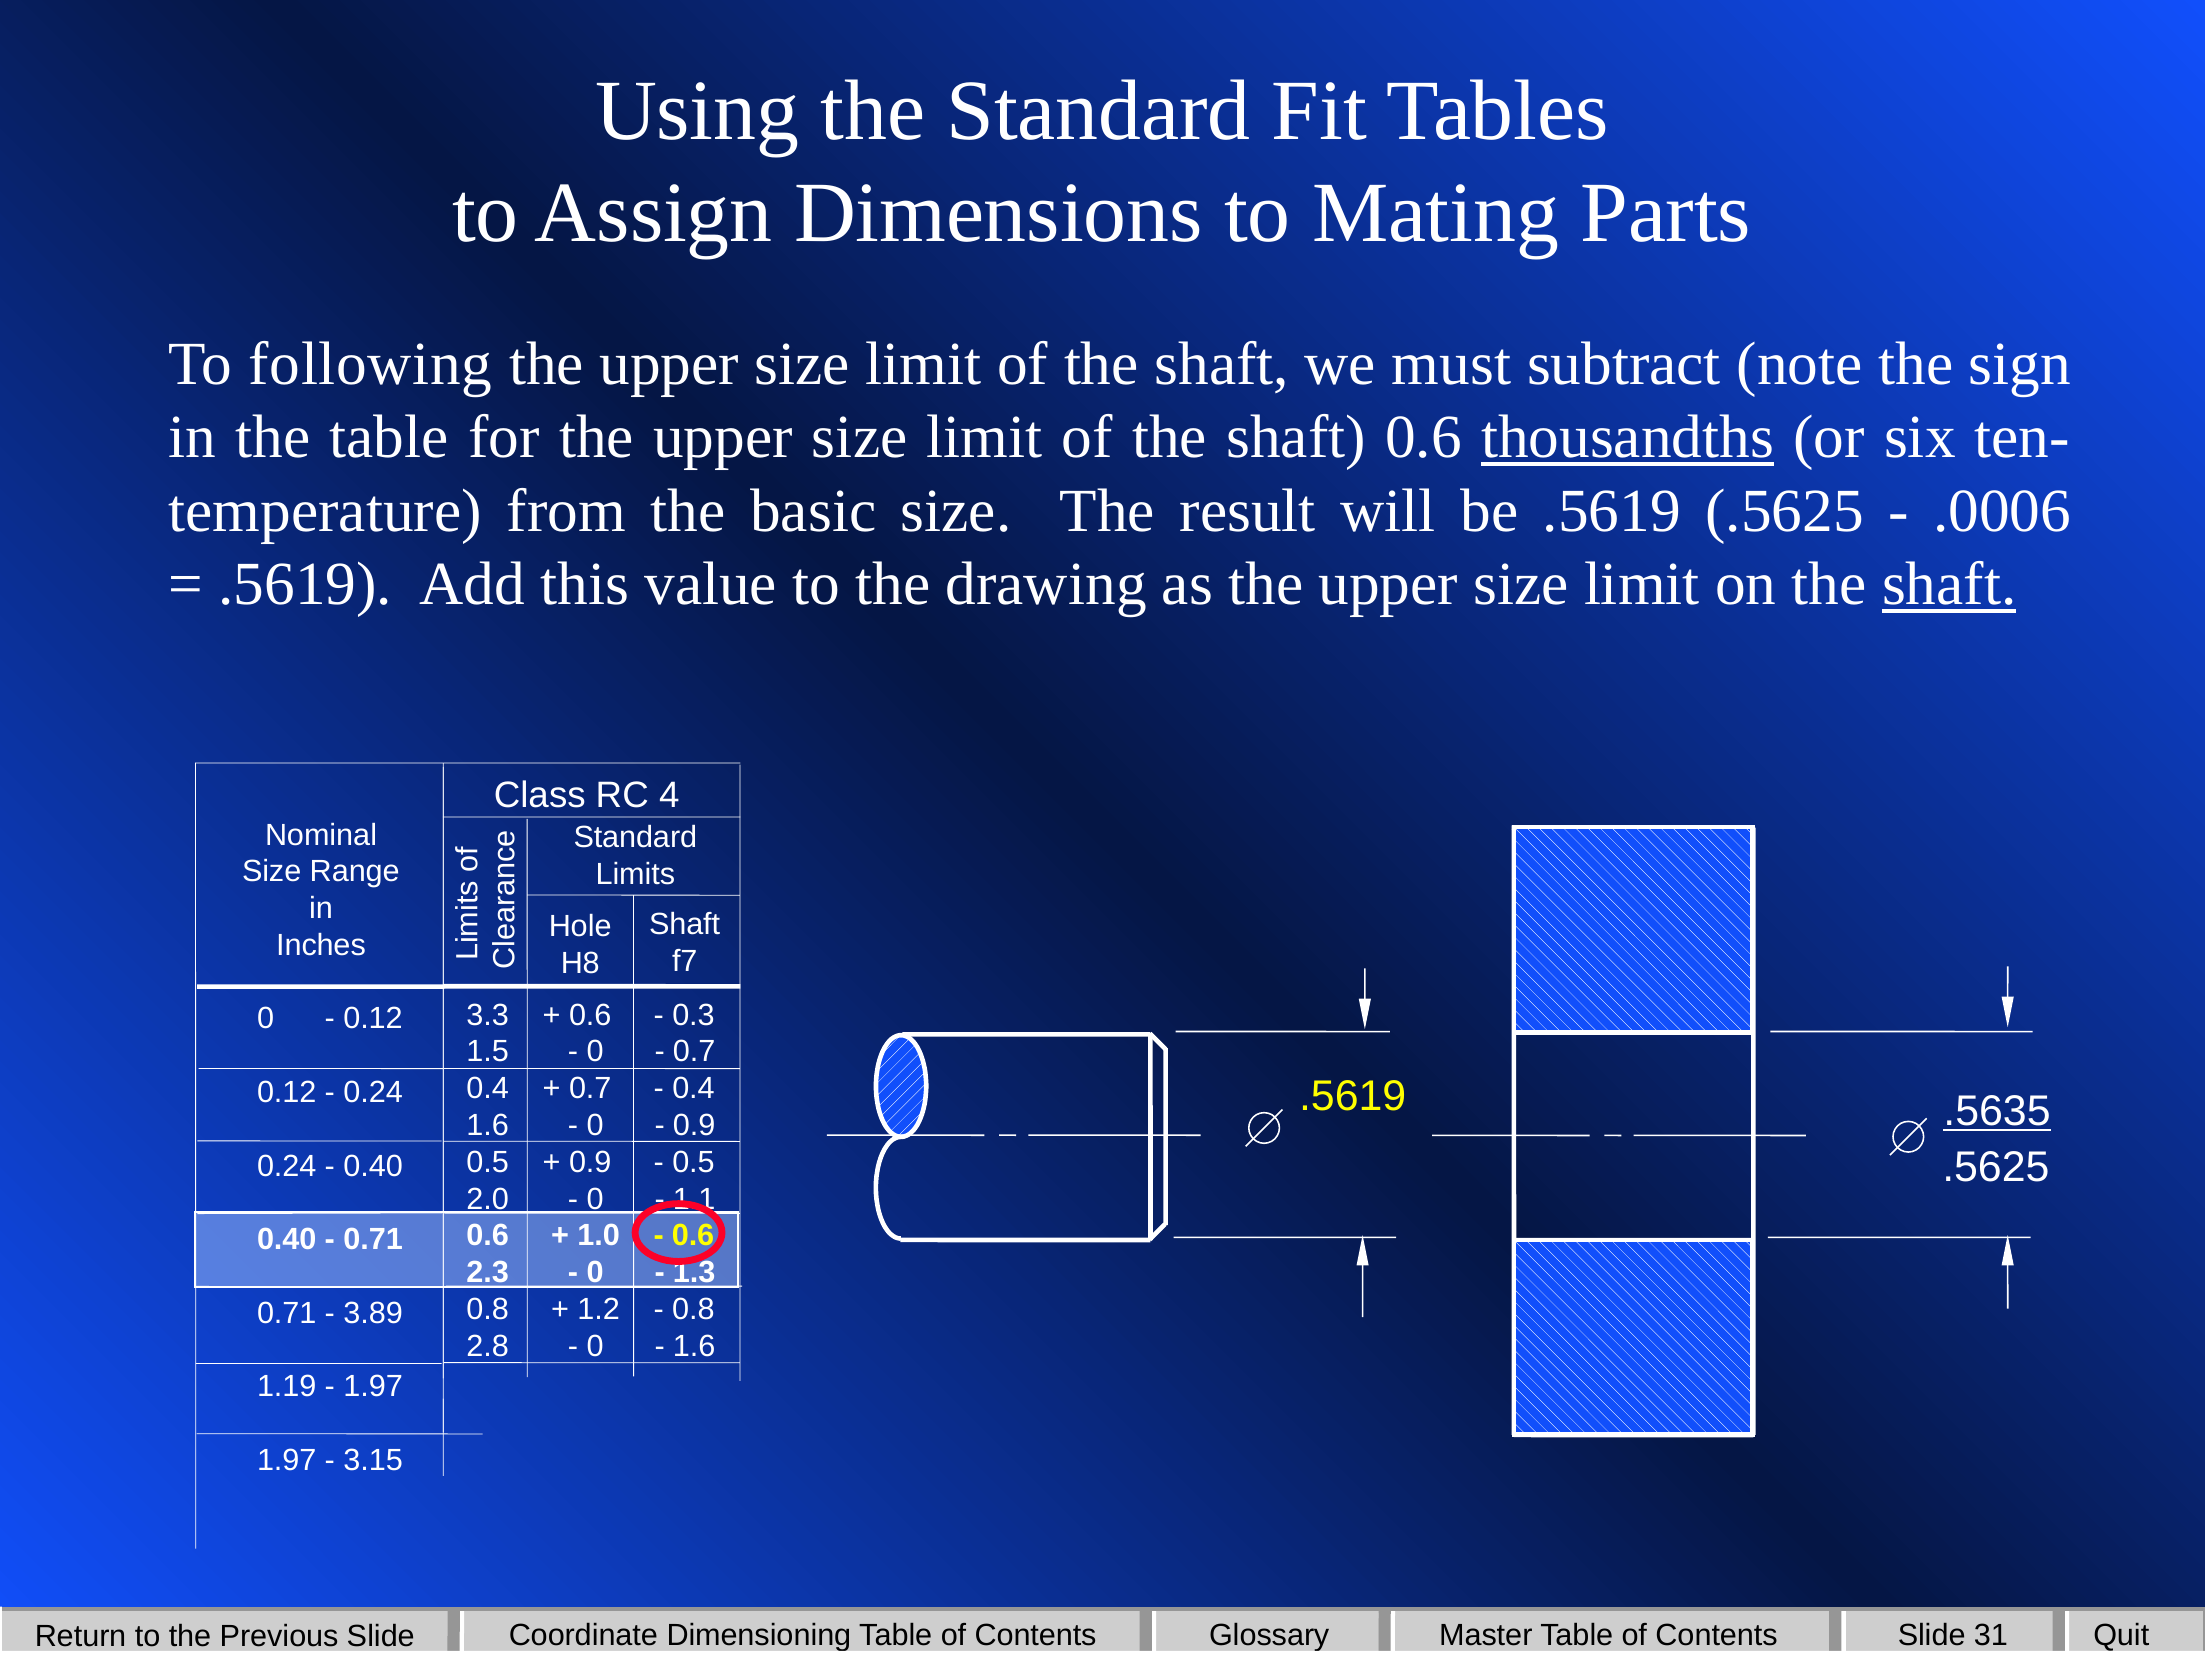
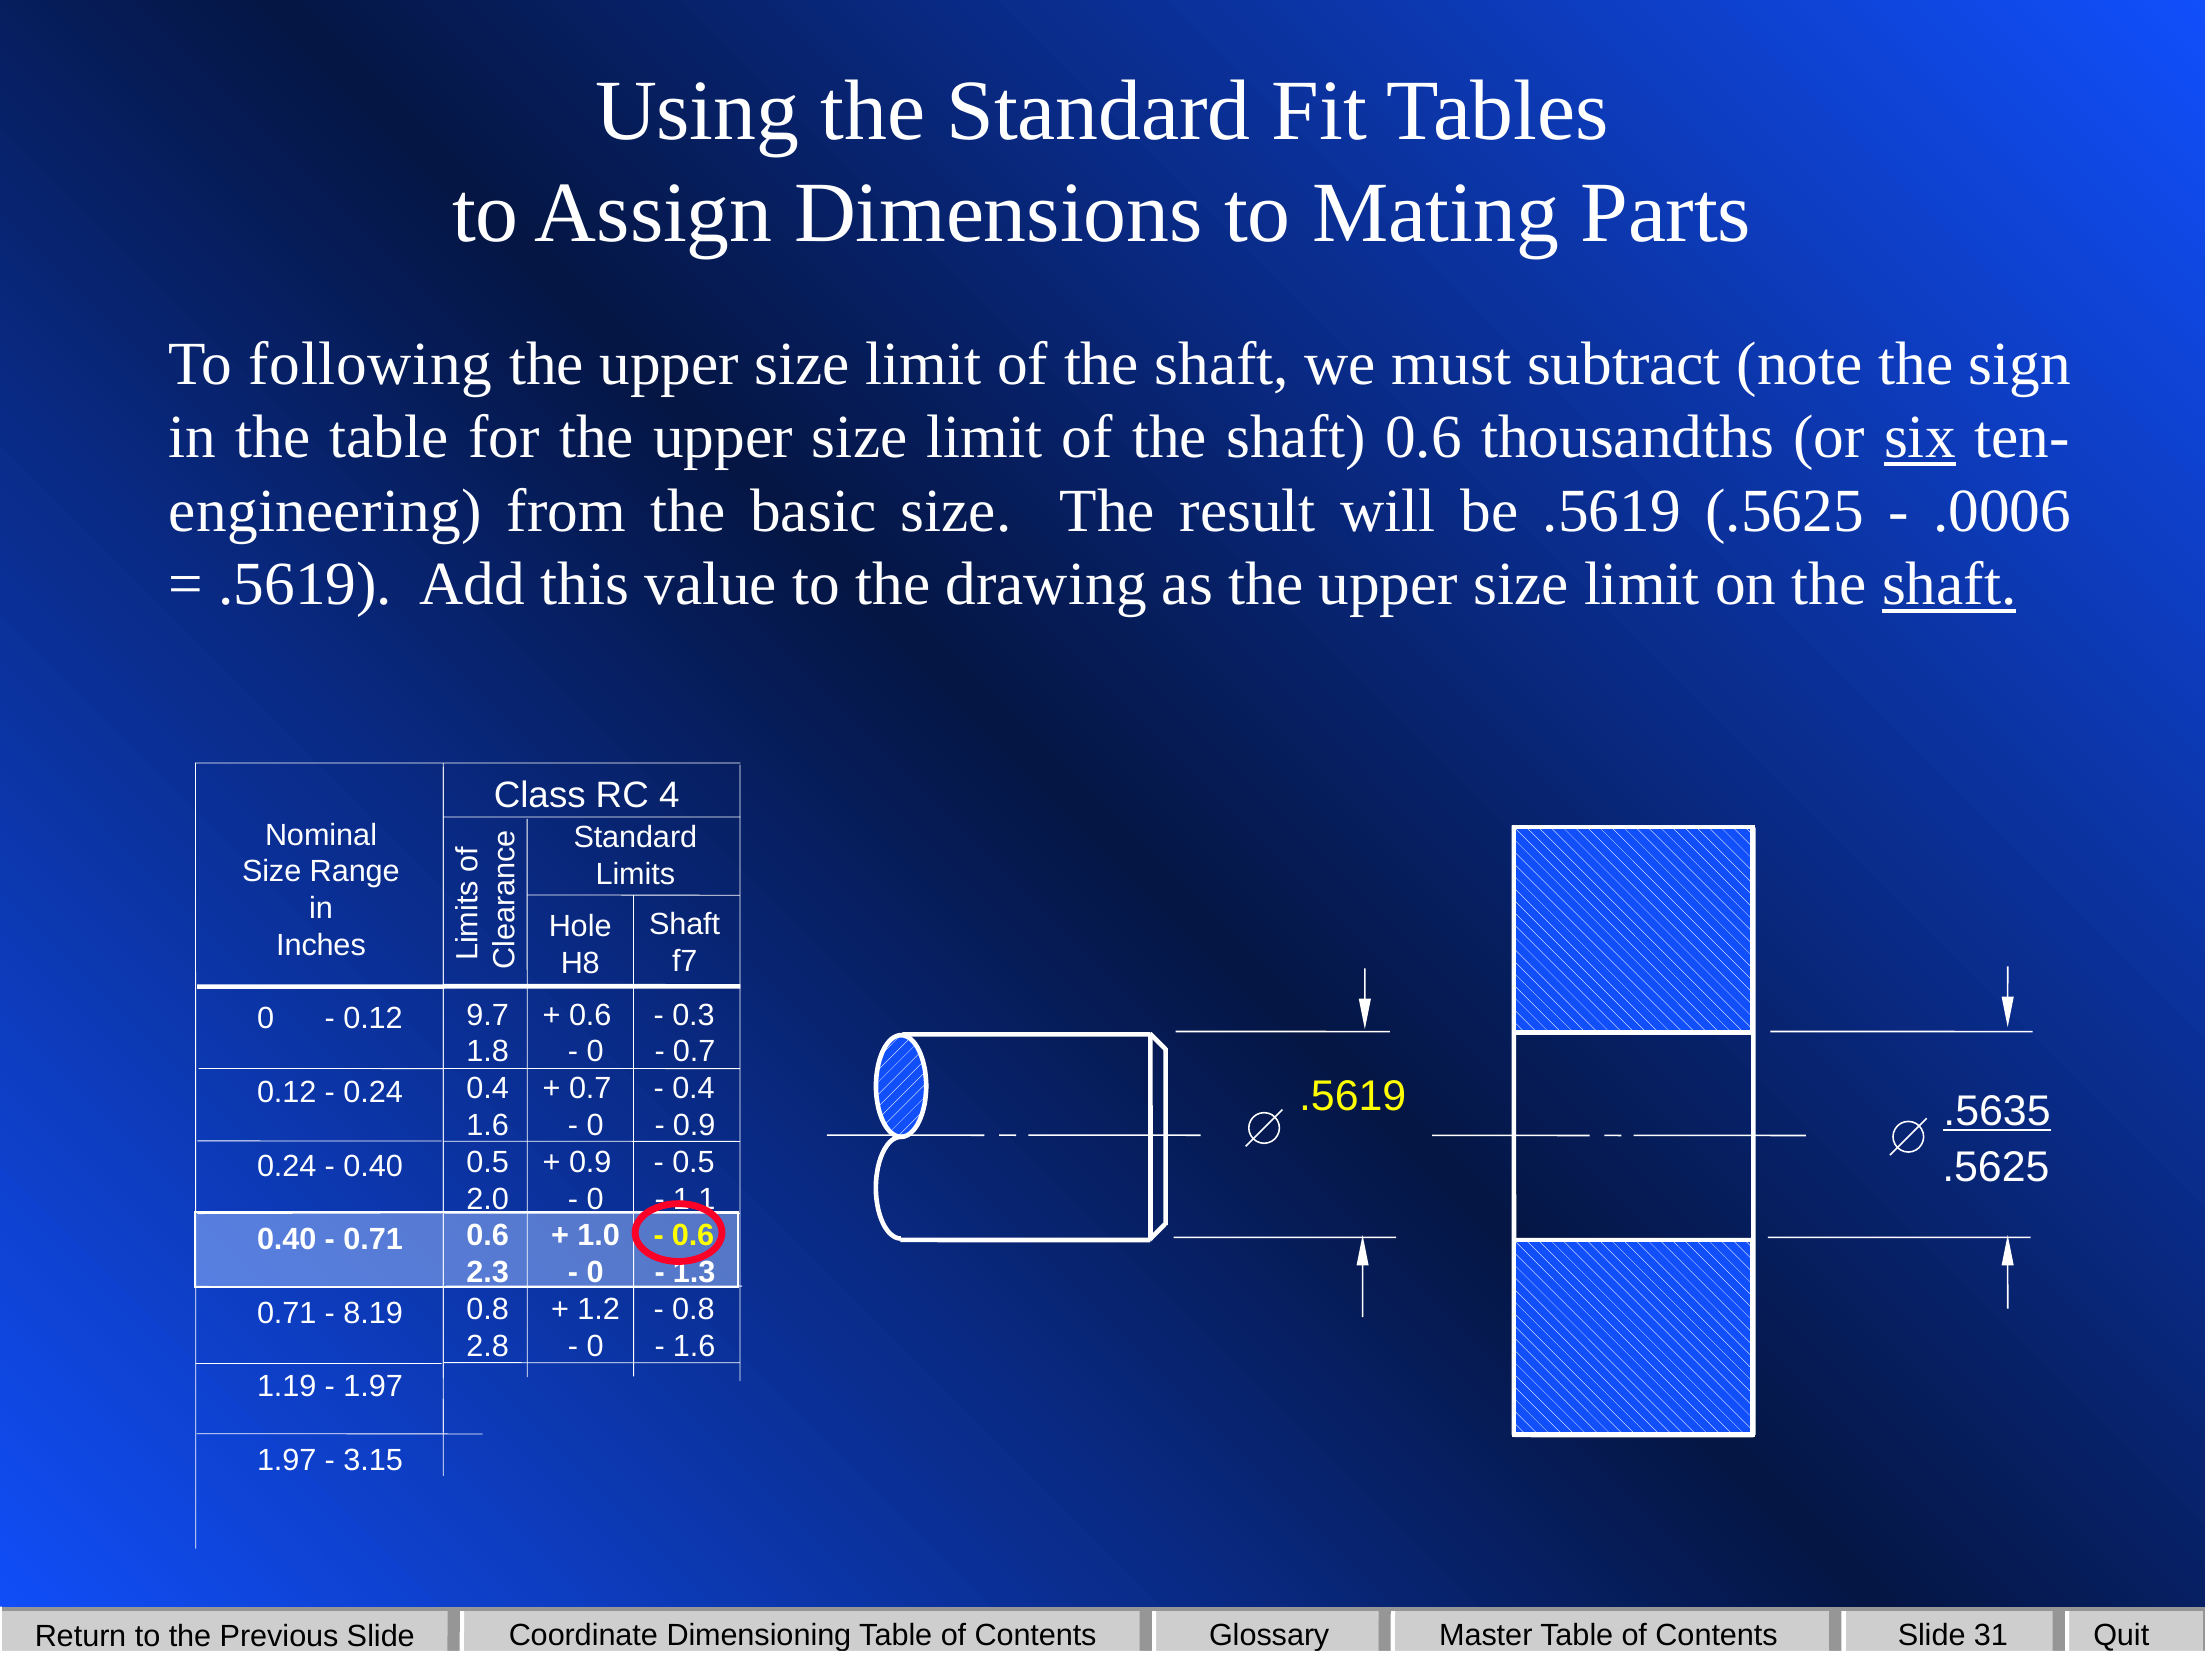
thousandths underline: present -> none
six underline: none -> present
temperature: temperature -> engineering
3.3: 3.3 -> 9.7
1.5: 1.5 -> 1.8
3.89: 3.89 -> 8.19
